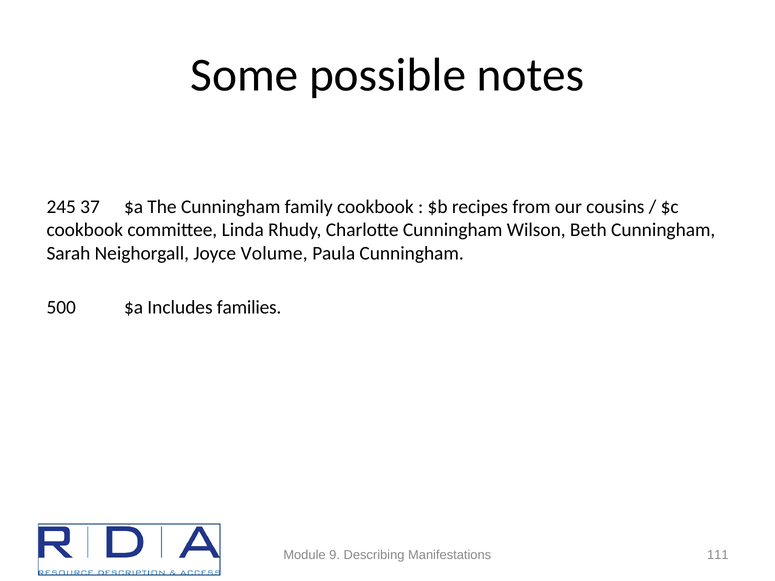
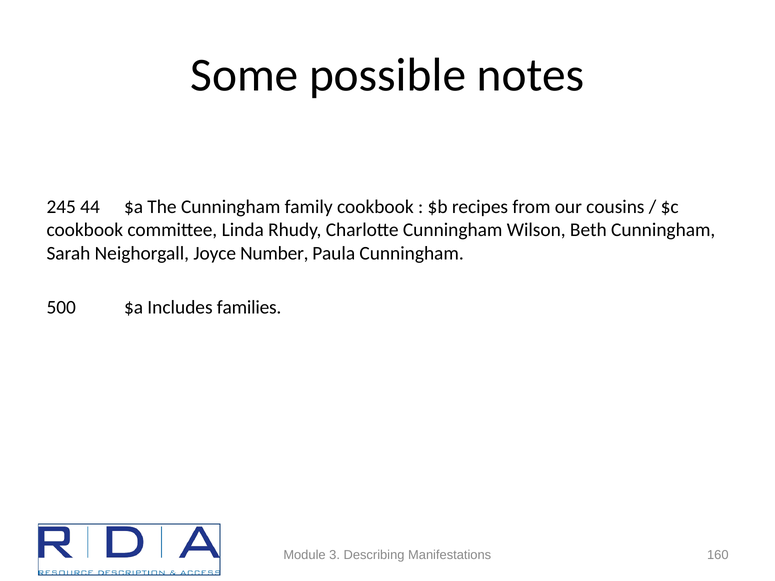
37: 37 -> 44
Volume: Volume -> Number
9: 9 -> 3
111: 111 -> 160
